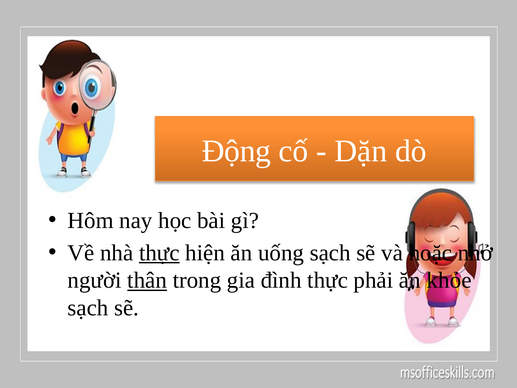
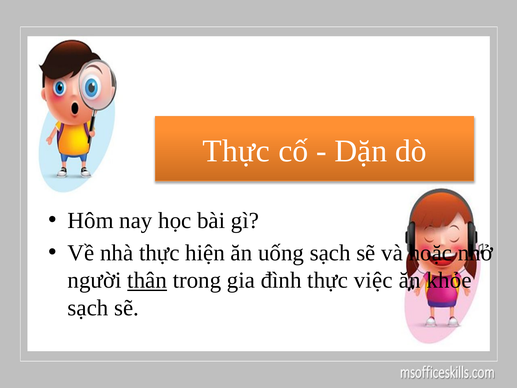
Động at (236, 151): Động -> Thực
thực at (159, 253) underline: present -> none
phải: phải -> việc
